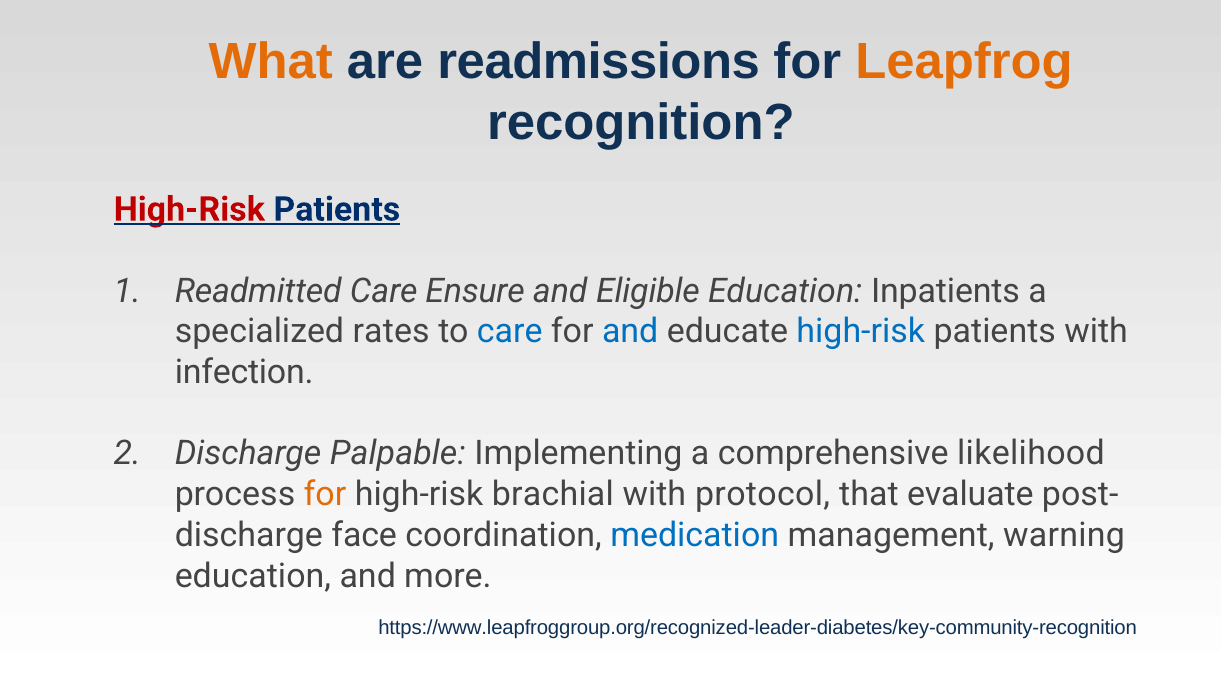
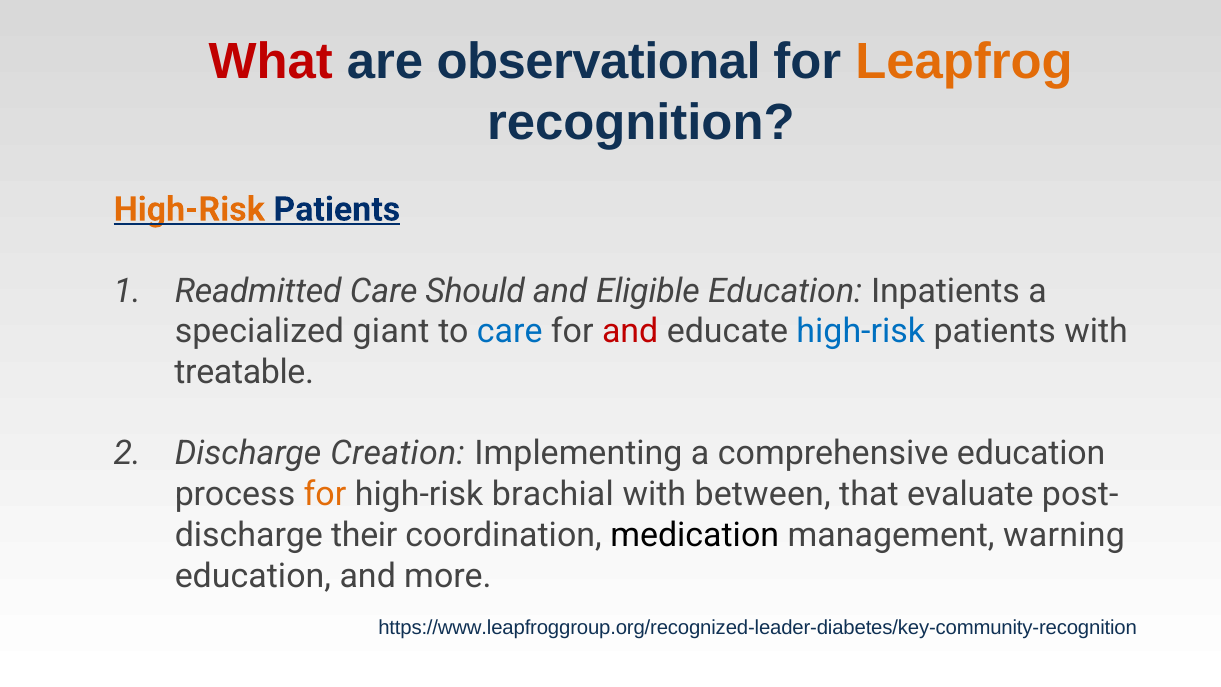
What colour: orange -> red
readmissions: readmissions -> observational
High-Risk at (189, 209) colour: red -> orange
Ensure: Ensure -> Should
rates: rates -> giant
and at (630, 331) colour: blue -> red
infection: infection -> treatable
Palpable: Palpable -> Creation
comprehensive likelihood: likelihood -> education
protocol: protocol -> between
face: face -> their
medication colour: blue -> black
